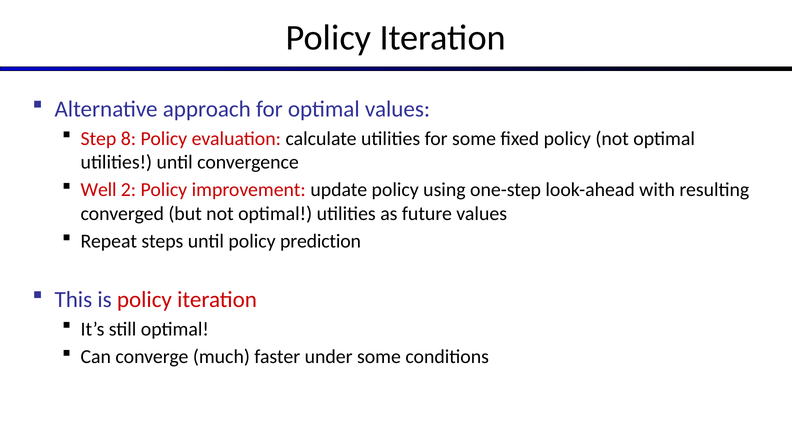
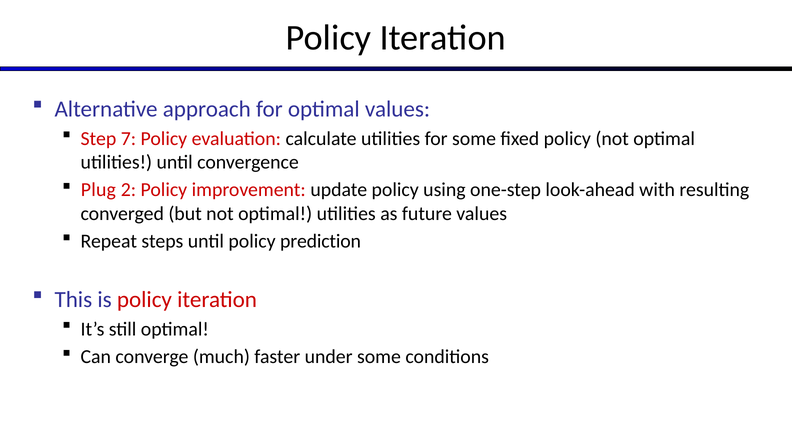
8: 8 -> 7
Well: Well -> Plug
